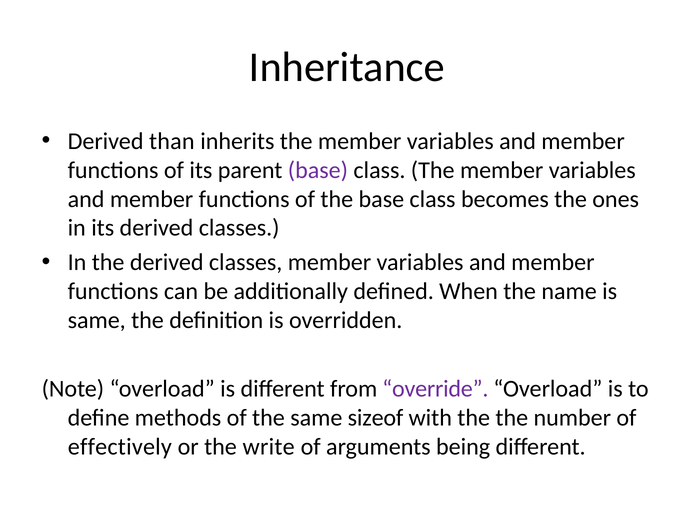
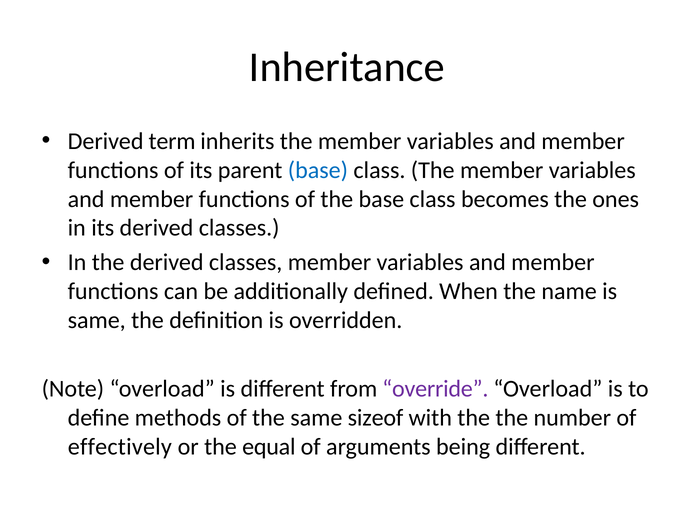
than: than -> term
base at (318, 170) colour: purple -> blue
write: write -> equal
